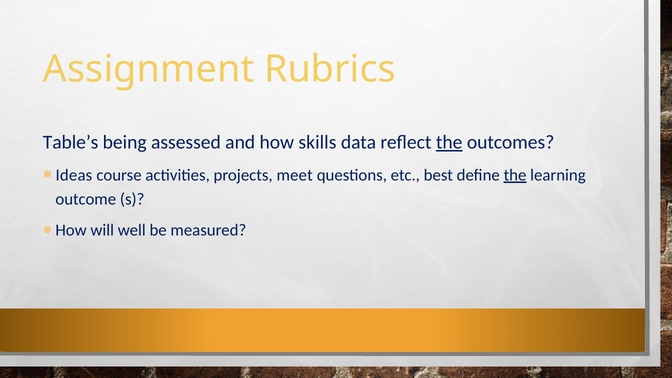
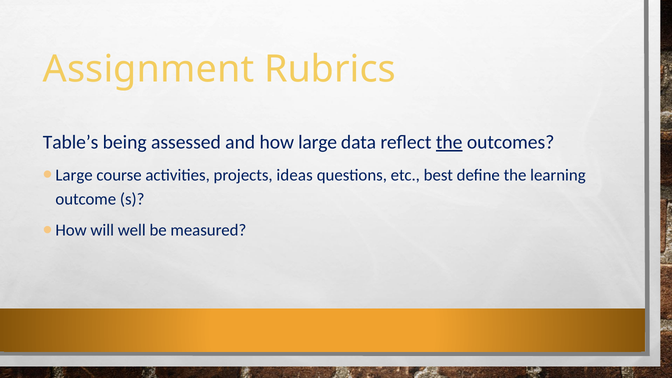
how skills: skills -> large
Ideas at (74, 175): Ideas -> Large
meet: meet -> ideas
the at (515, 175) underline: present -> none
